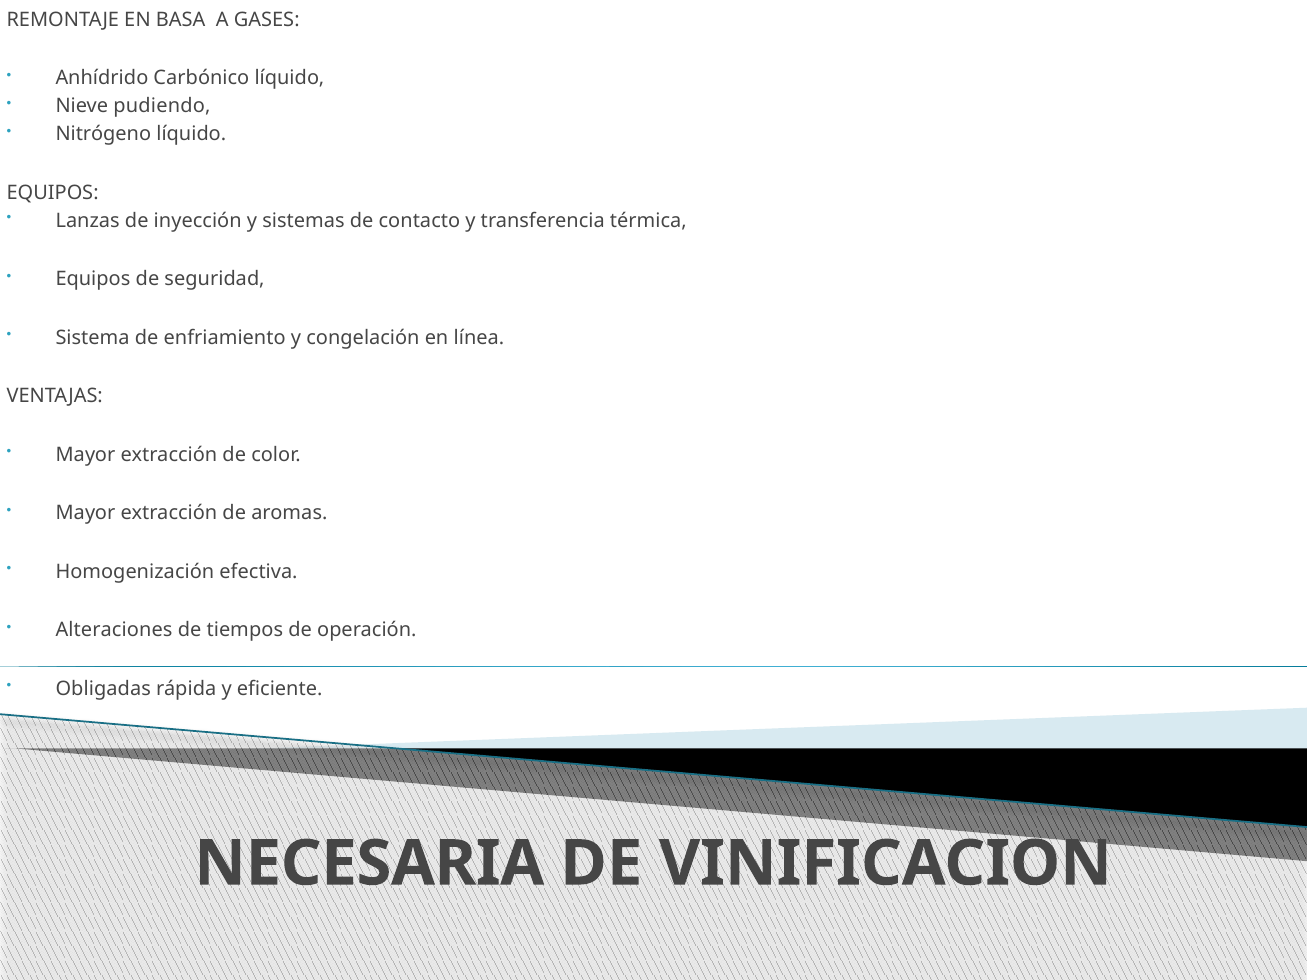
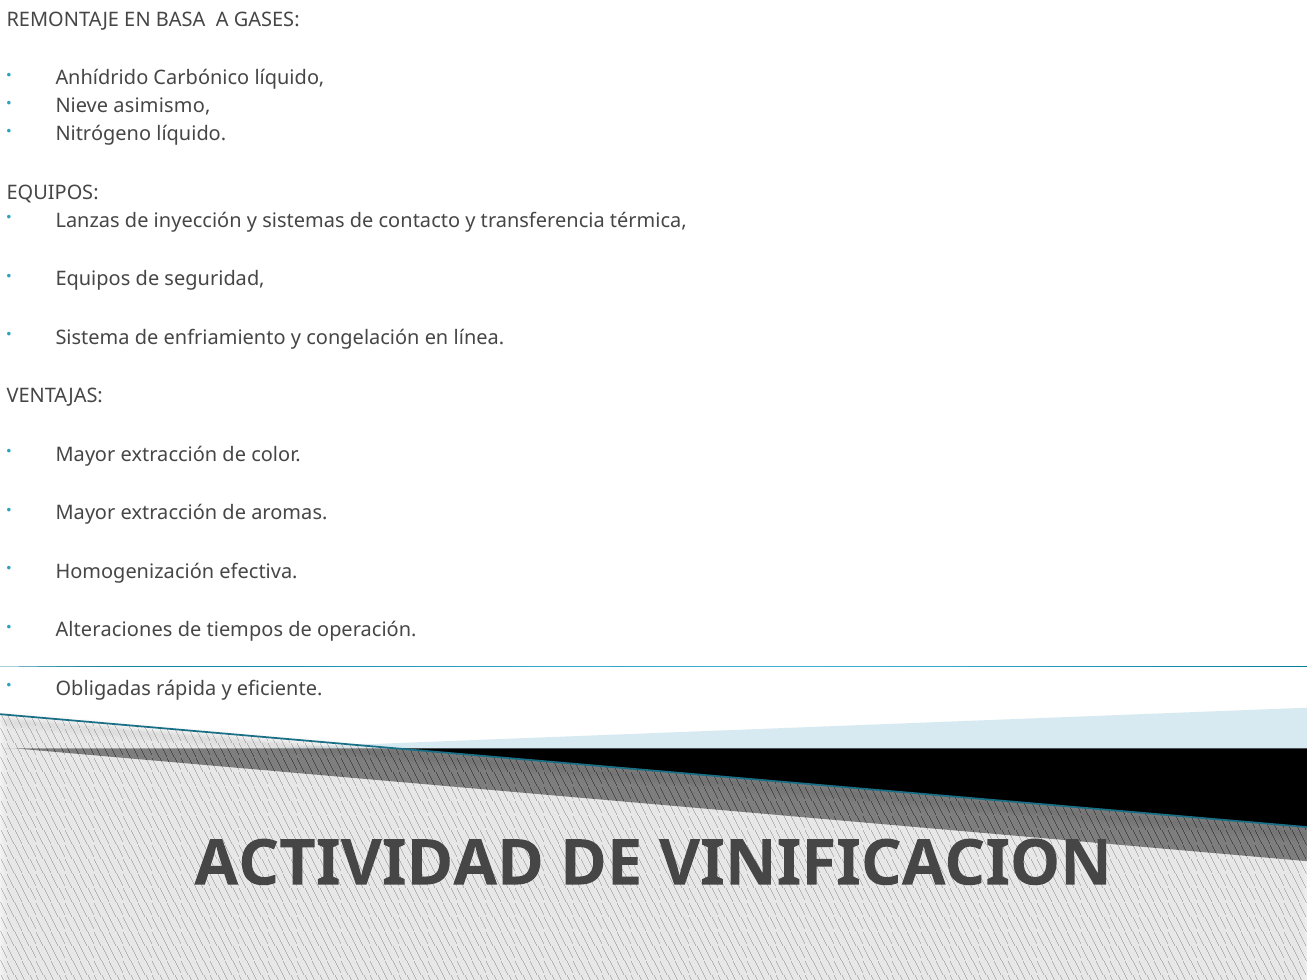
pudiendo: pudiendo -> asimismo
NECESARIA: NECESARIA -> ACTIVIDAD
